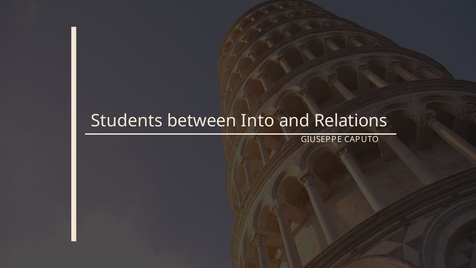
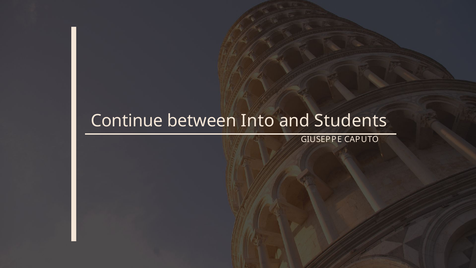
Students: Students -> Continue
Relations: Relations -> Students
